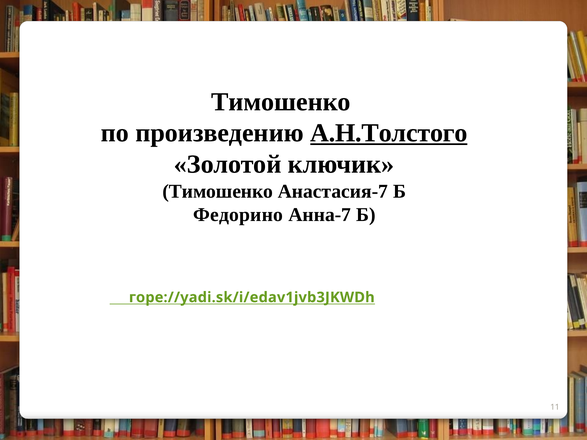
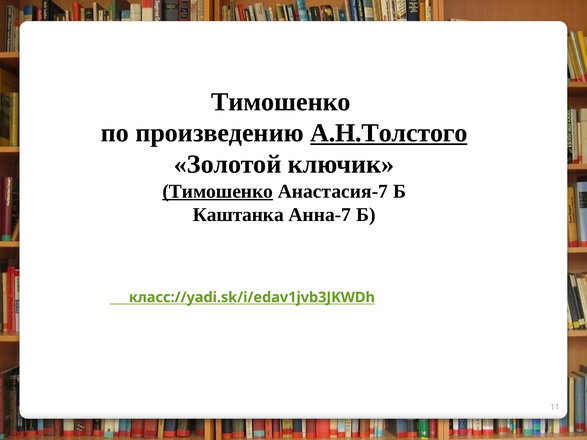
Тимошенко at (218, 191) underline: none -> present
Федорино: Федорино -> Каштанка
горе://yadi.sk/i/edav1jvb3JKWDh: горе://yadi.sk/i/edav1jvb3JKWDh -> класс://yadi.sk/i/edav1jvb3JKWDh
